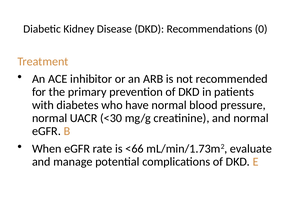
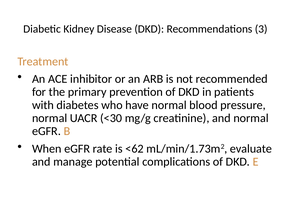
0: 0 -> 3
<66: <66 -> <62
